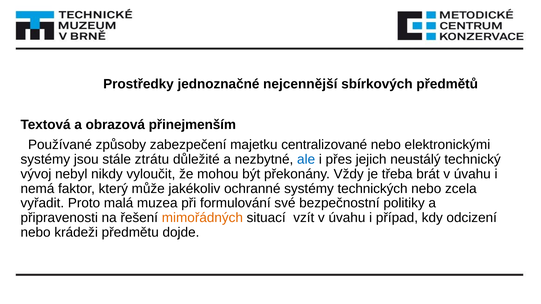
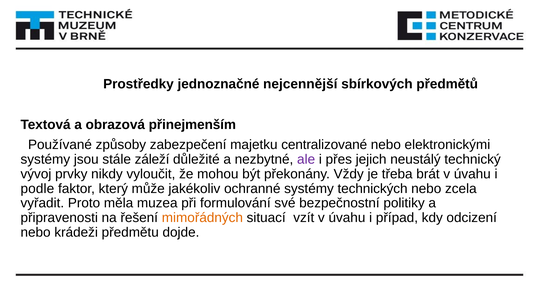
ztrátu: ztrátu -> záleží
ale colour: blue -> purple
nebyl: nebyl -> prvky
nemá: nemá -> podle
malá: malá -> měla
